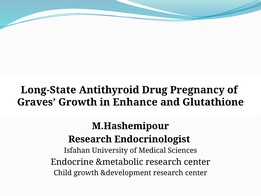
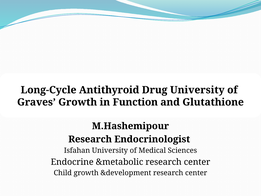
Long-State: Long-State -> Long-Cycle
Drug Pregnancy: Pregnancy -> University
Enhance: Enhance -> Function
